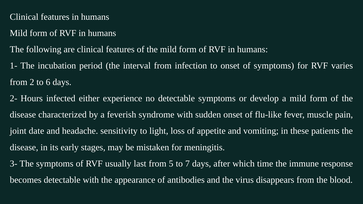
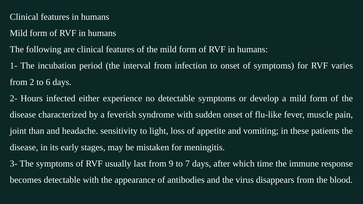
date: date -> than
5: 5 -> 9
